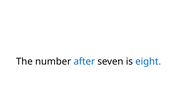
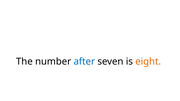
eight colour: blue -> orange
